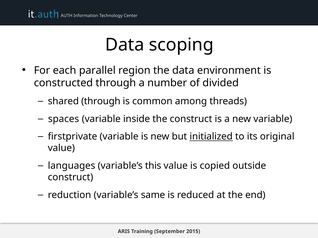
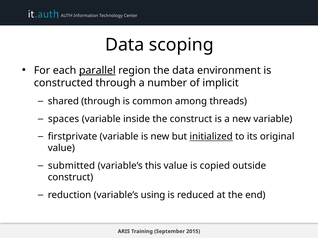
parallel underline: none -> present
divided: divided -> implicit
languages: languages -> submitted
same: same -> using
